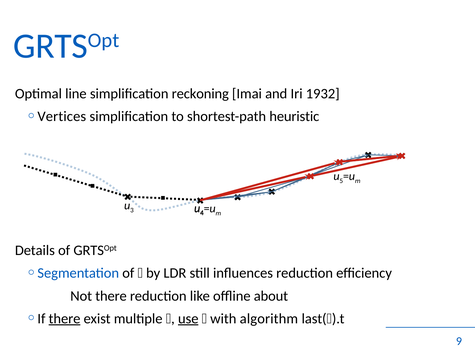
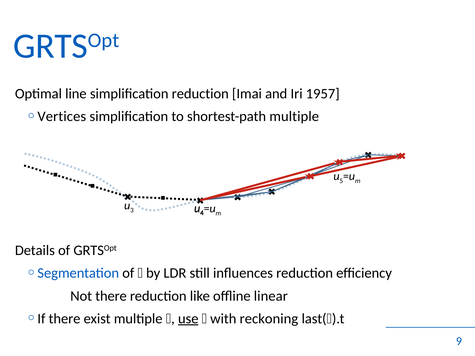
simplification reckoning: reckoning -> reduction
1932: 1932 -> 1957
shortest-path heuristic: heuristic -> multiple
about: about -> linear
there at (65, 319) underline: present -> none
algorithm: algorithm -> reckoning
